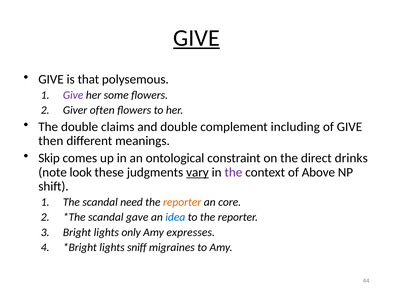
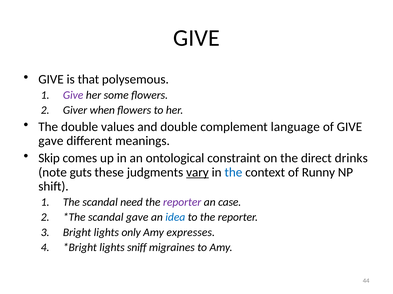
GIVE at (196, 38) underline: present -> none
often: often -> when
claims: claims -> values
including: including -> language
then at (51, 141): then -> gave
look: look -> guts
the at (233, 173) colour: purple -> blue
Above: Above -> Runny
reporter at (182, 203) colour: orange -> purple
core: core -> case
